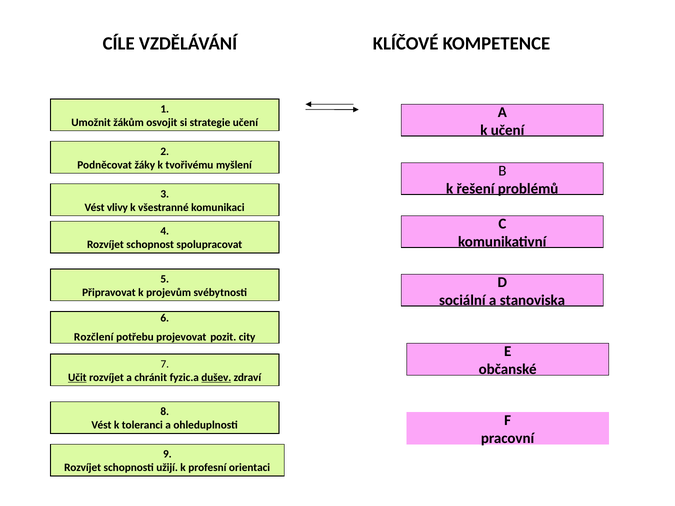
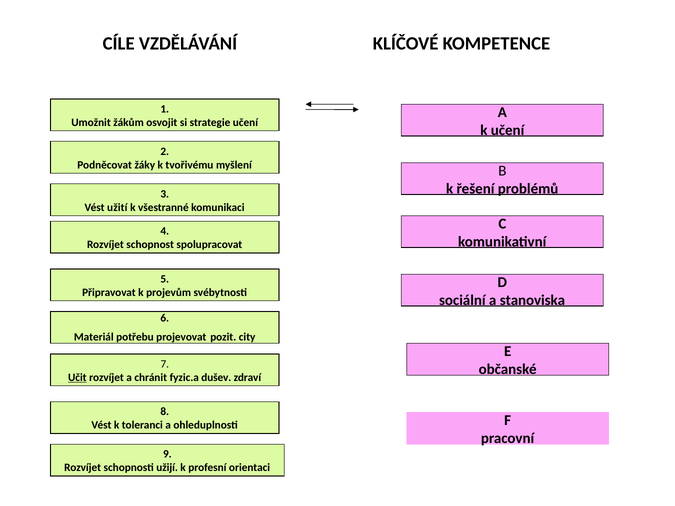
vlivy: vlivy -> užití
Rozčlení: Rozčlení -> Materiál
dušev underline: present -> none
